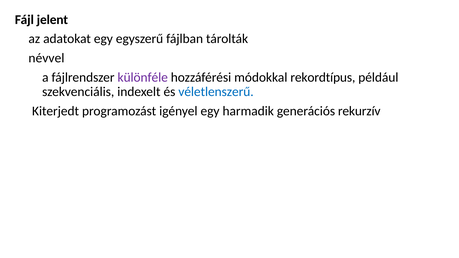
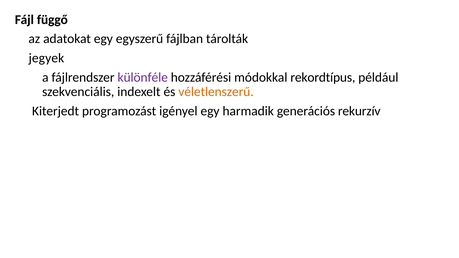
jelent: jelent -> függő
névvel: névvel -> jegyek
véletlenszerű colour: blue -> orange
